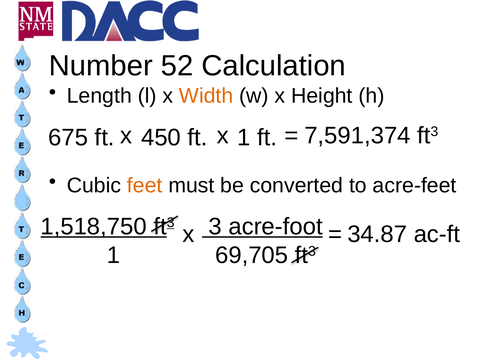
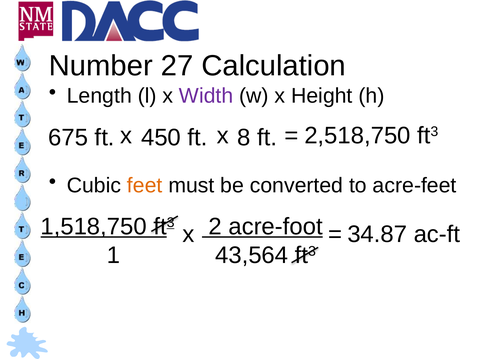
52: 52 -> 27
Width colour: orange -> purple
x 1: 1 -> 8
7,591,374: 7,591,374 -> 2,518,750
3: 3 -> 2
69,705: 69,705 -> 43,564
